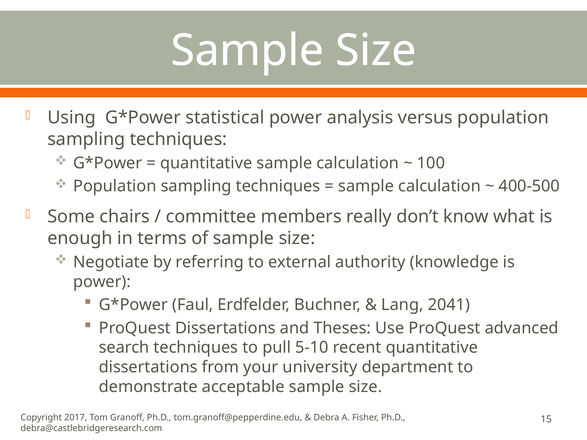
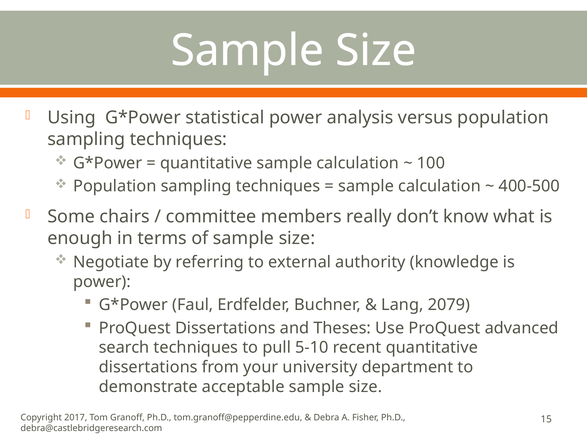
2041: 2041 -> 2079
